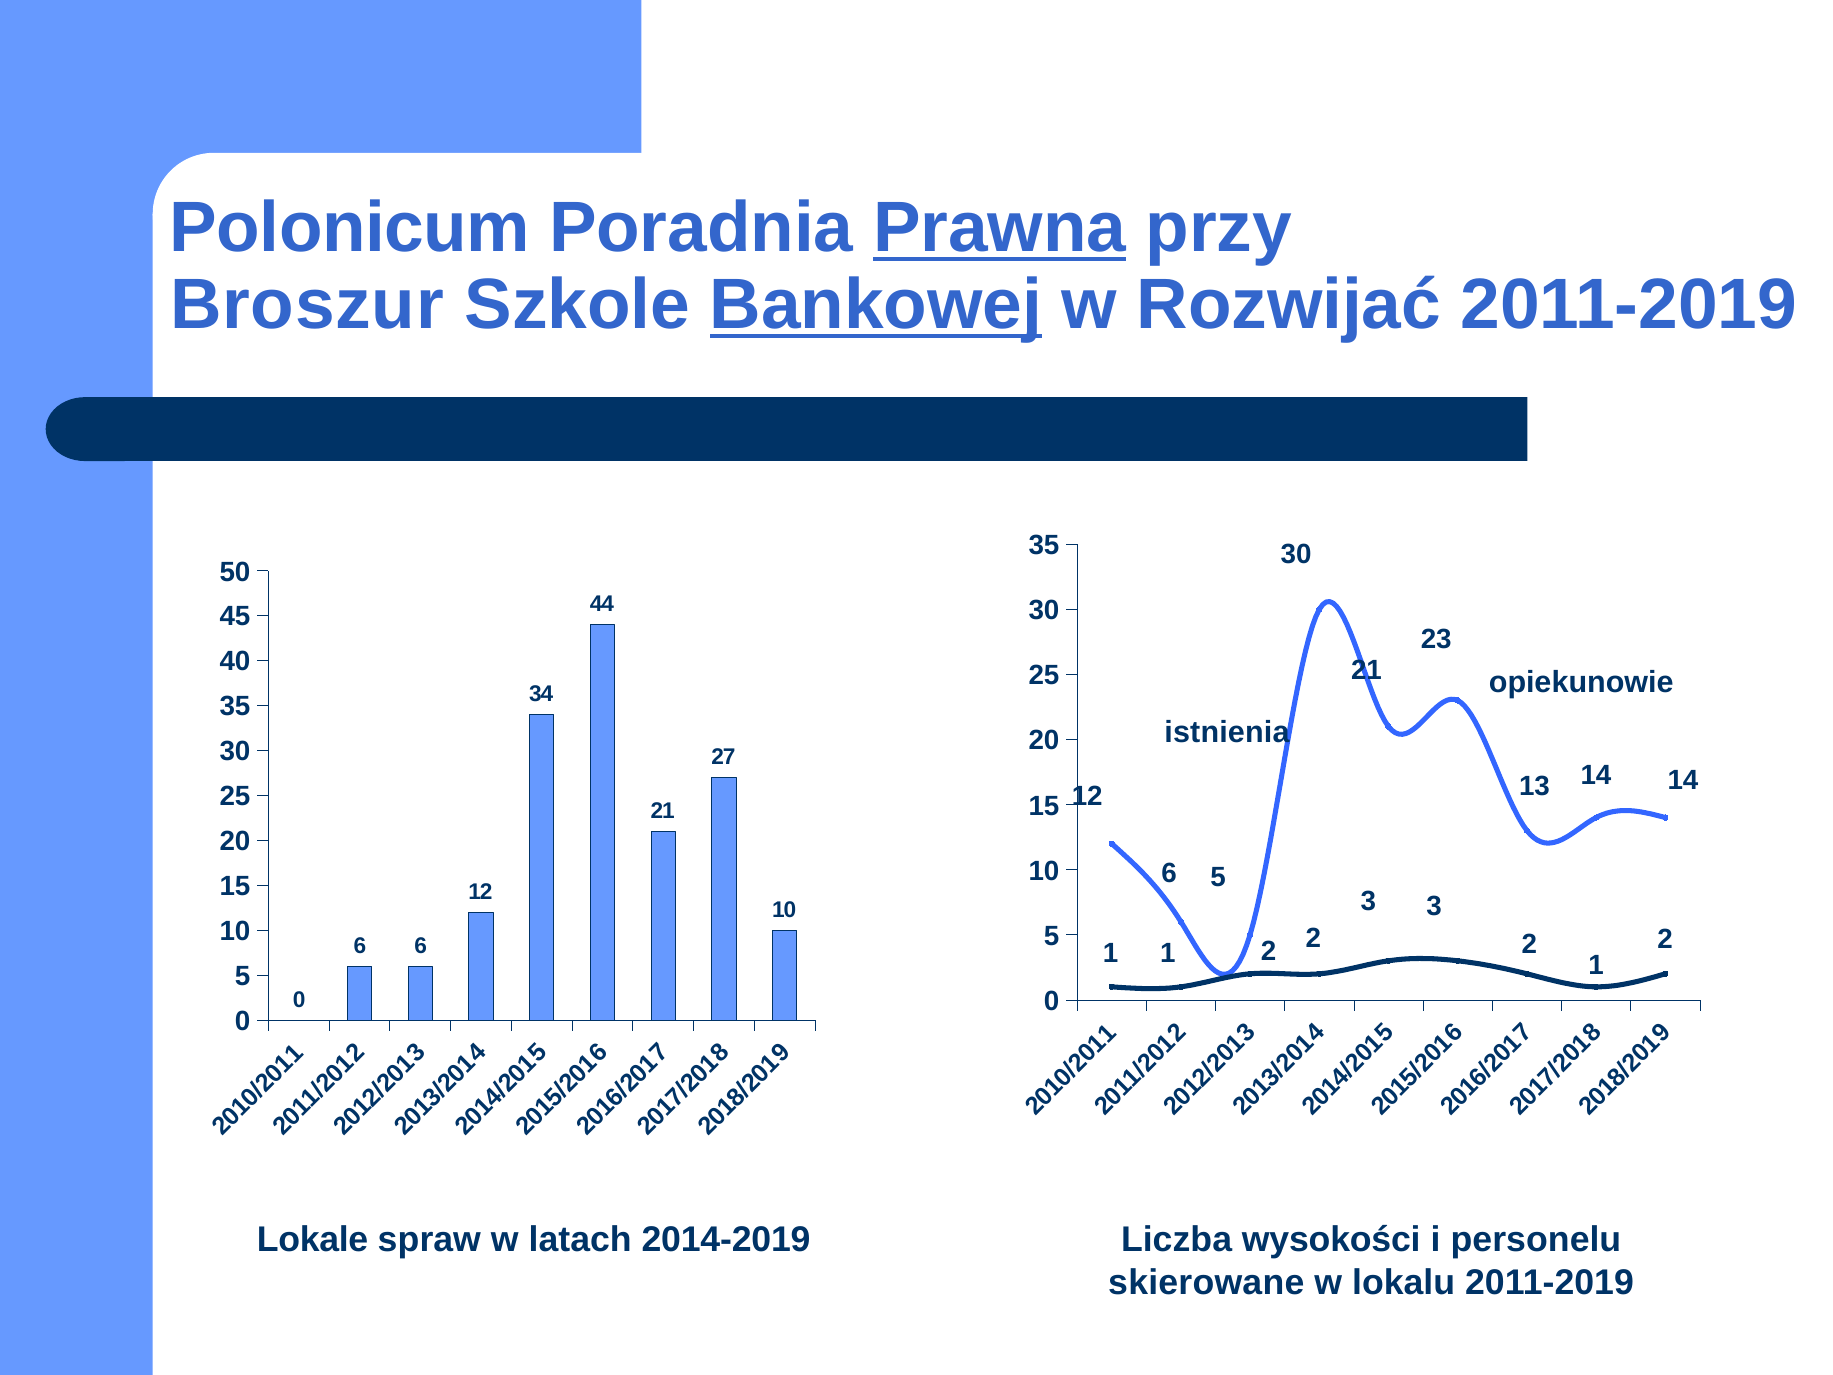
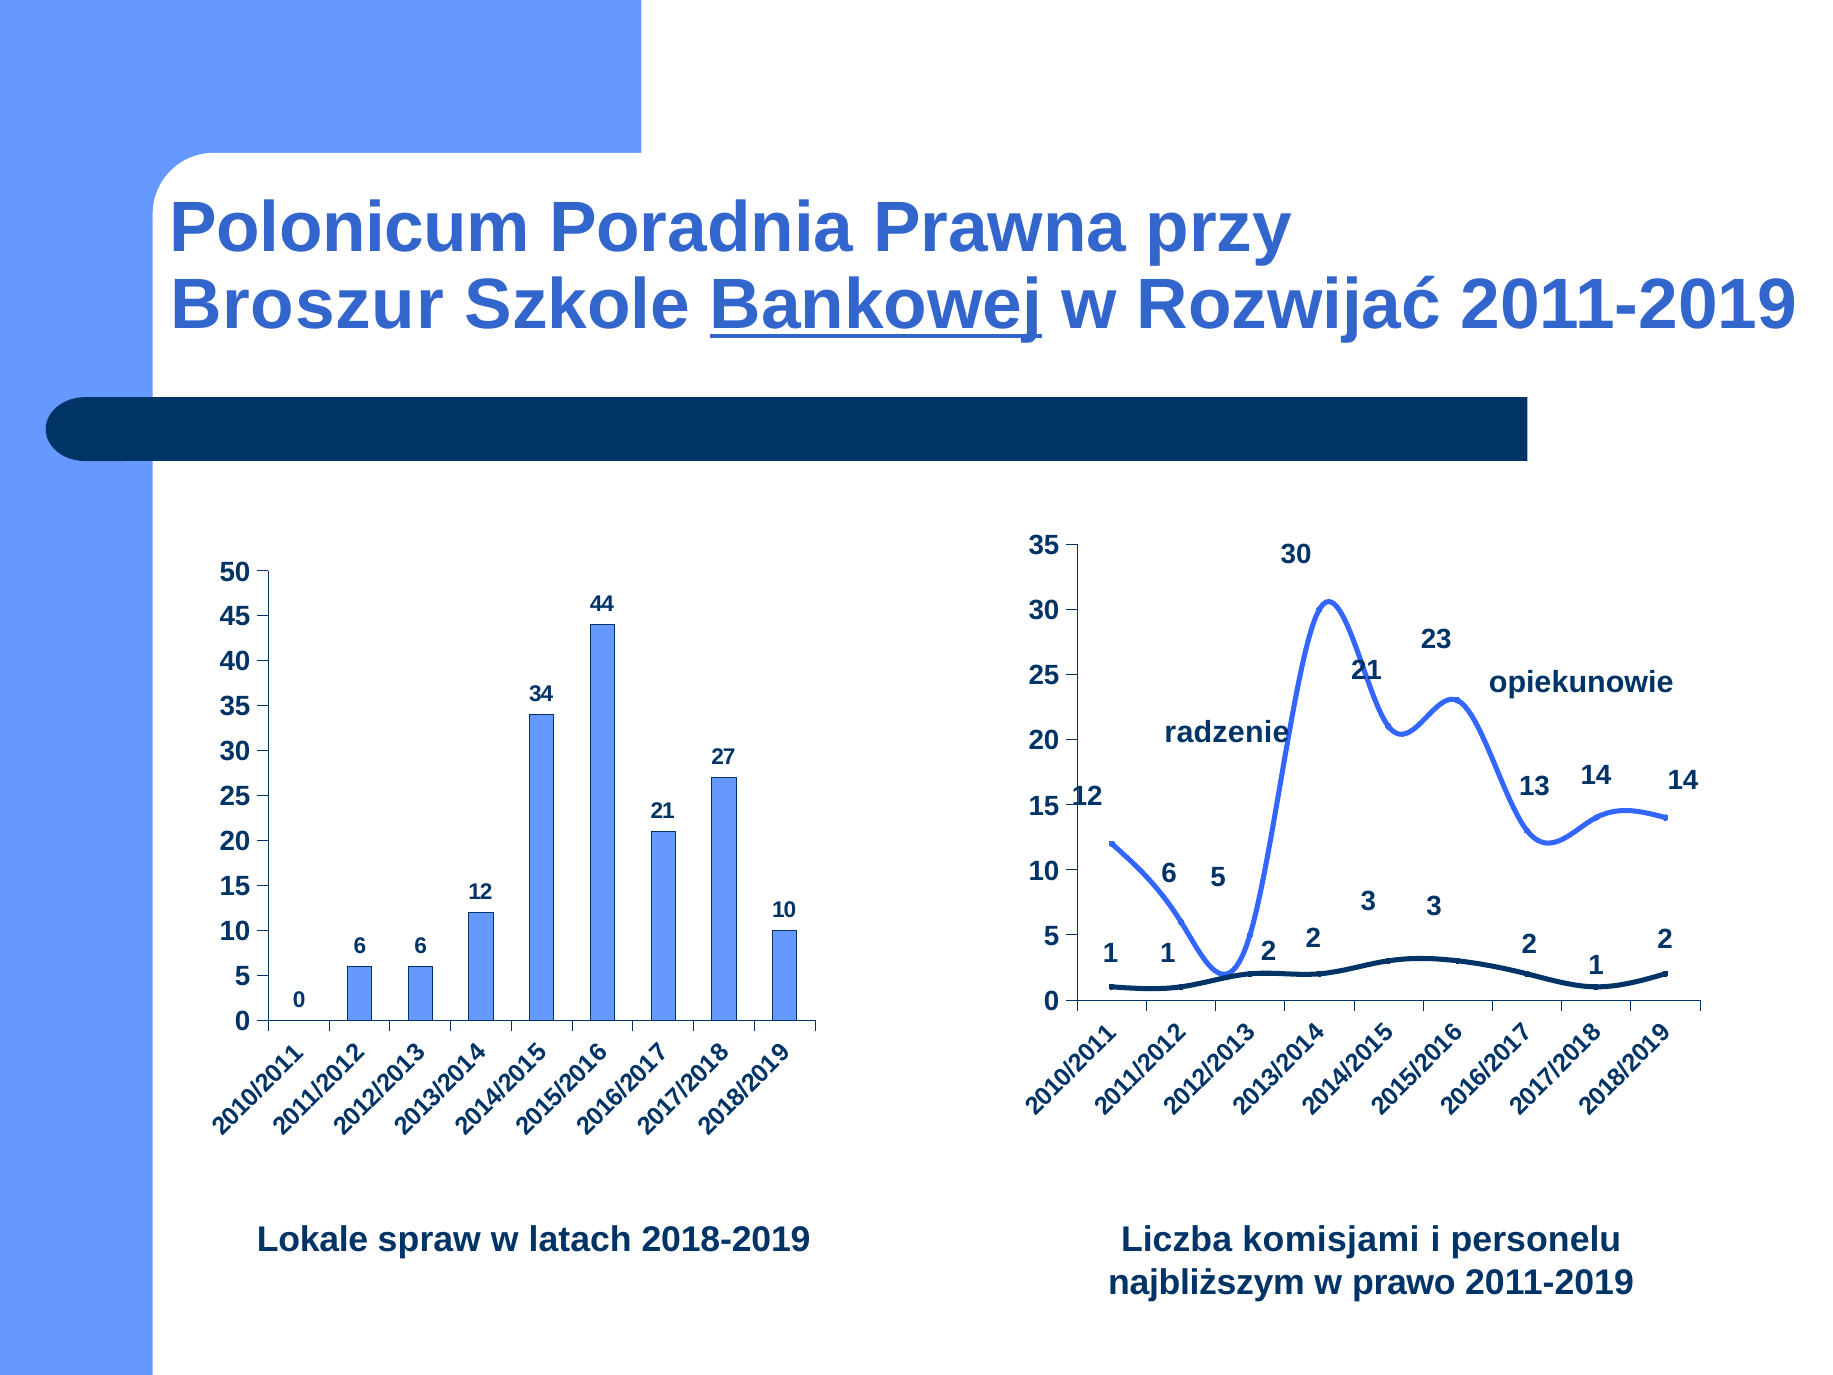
Prawna underline: present -> none
istnienia: istnienia -> radzenie
2014-2019: 2014-2019 -> 2018-2019
wysokości: wysokości -> komisjami
skierowane: skierowane -> najbliższym
lokalu: lokalu -> prawo
